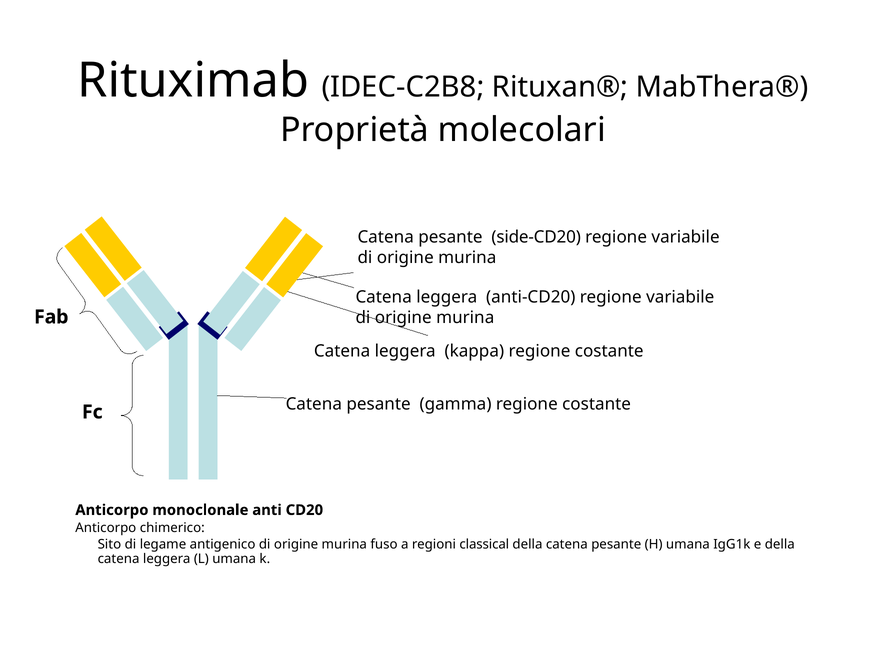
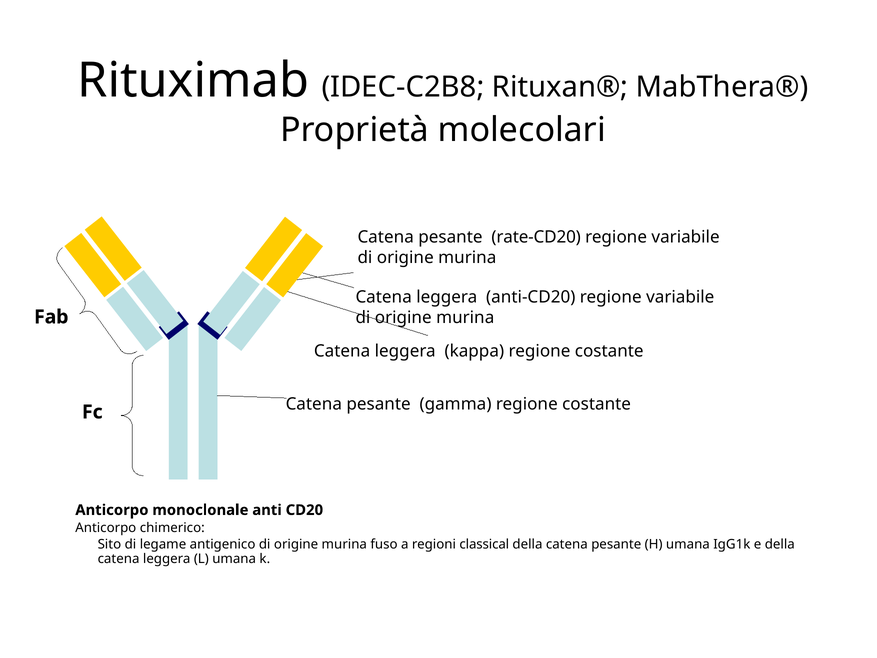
side-CD20: side-CD20 -> rate-CD20
